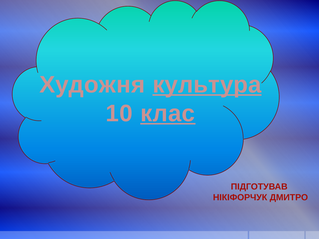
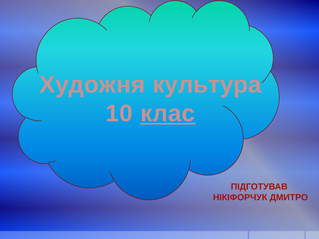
культура underline: present -> none
